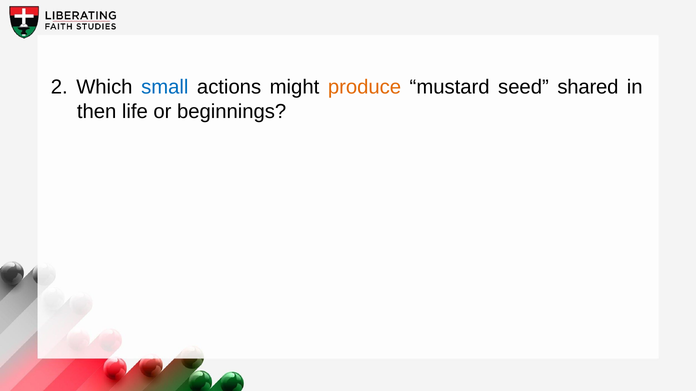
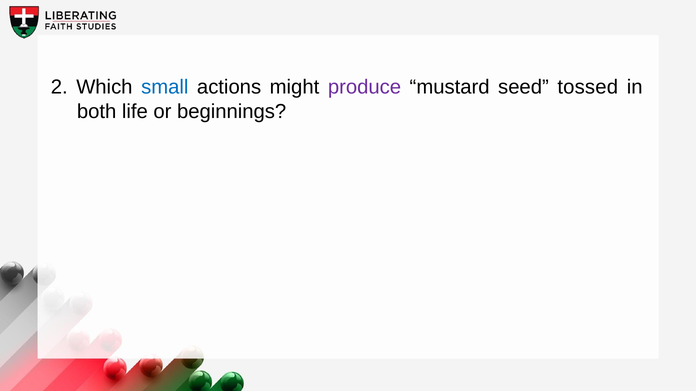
produce colour: orange -> purple
shared: shared -> tossed
then: then -> both
